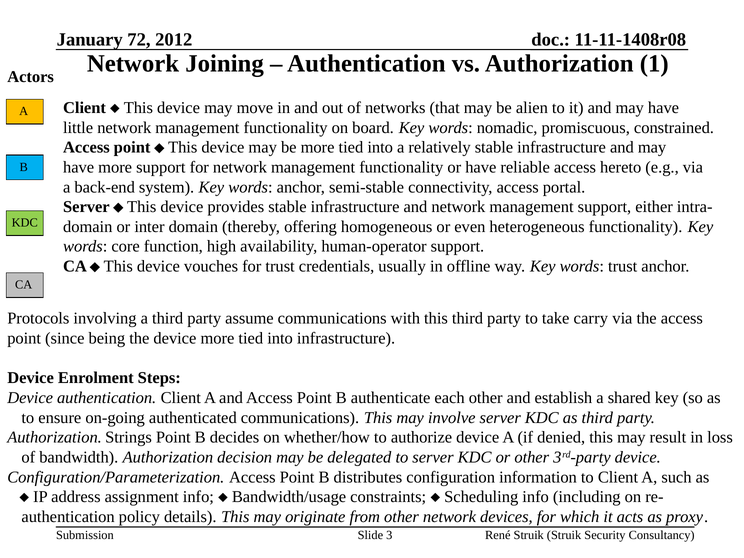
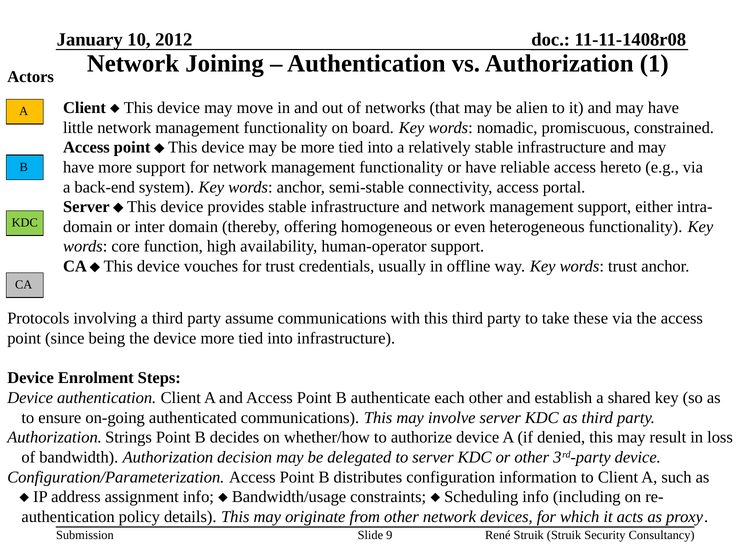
72: 72 -> 10
carry: carry -> these
3: 3 -> 9
